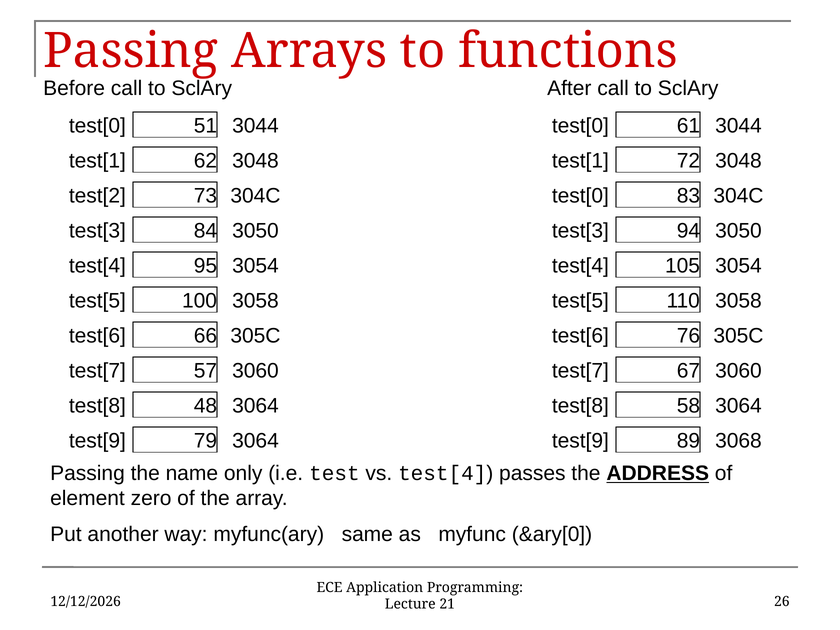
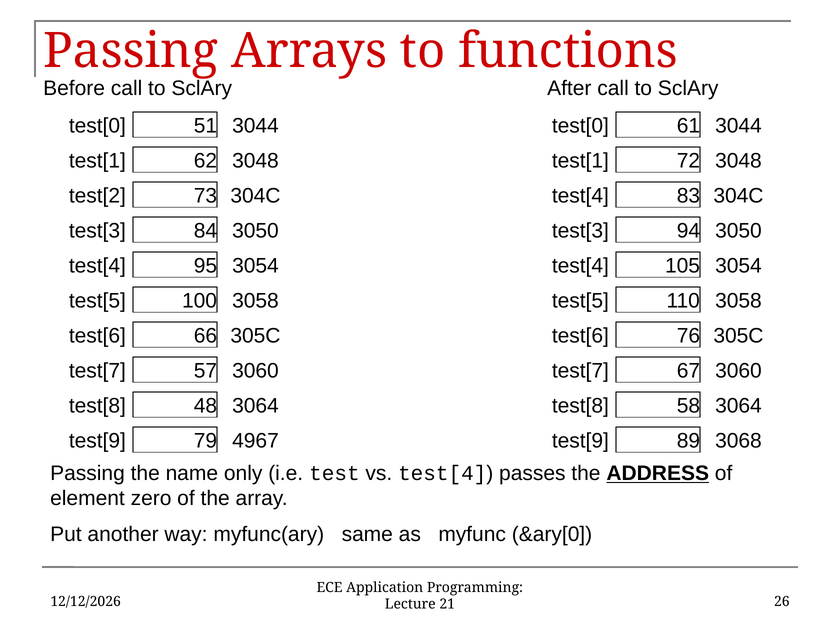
test[0 at (580, 196): test[0 -> test[4
79 3064: 3064 -> 4967
